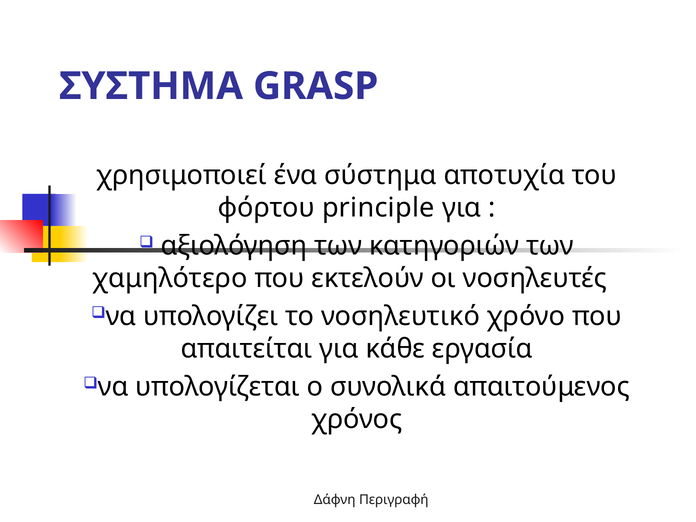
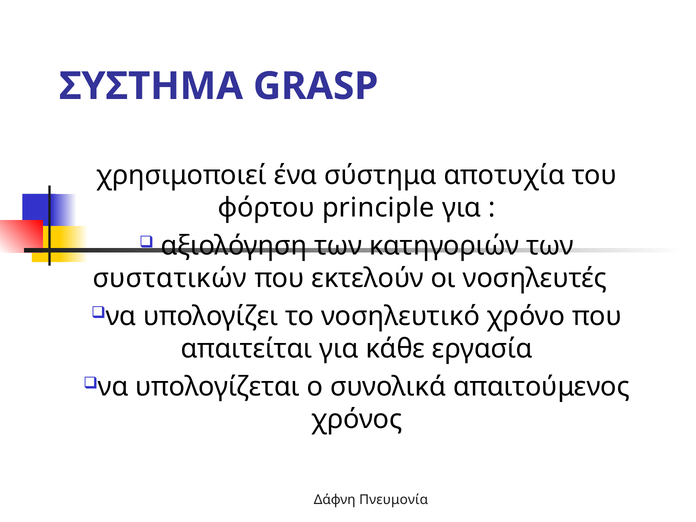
χαμηλότερο: χαμηλότερο -> συστατικών
Περιγραφή: Περιγραφή -> Πνευμονία
